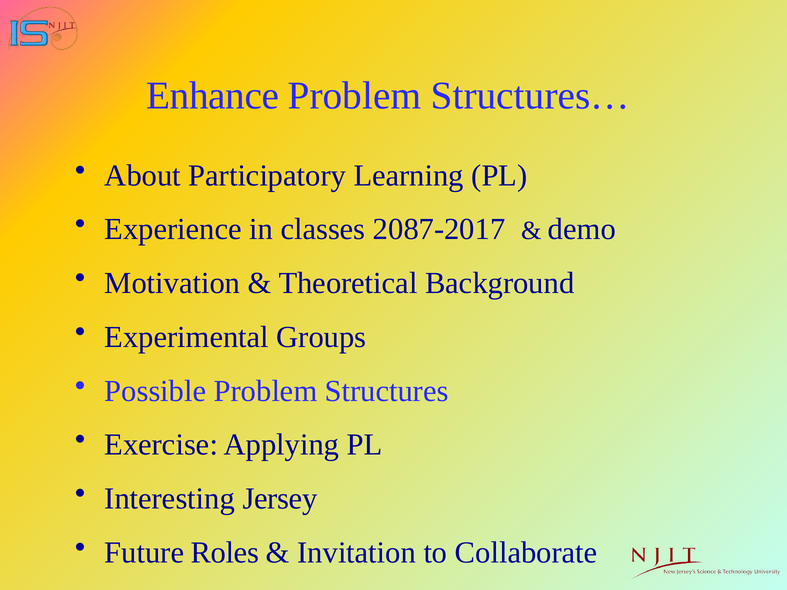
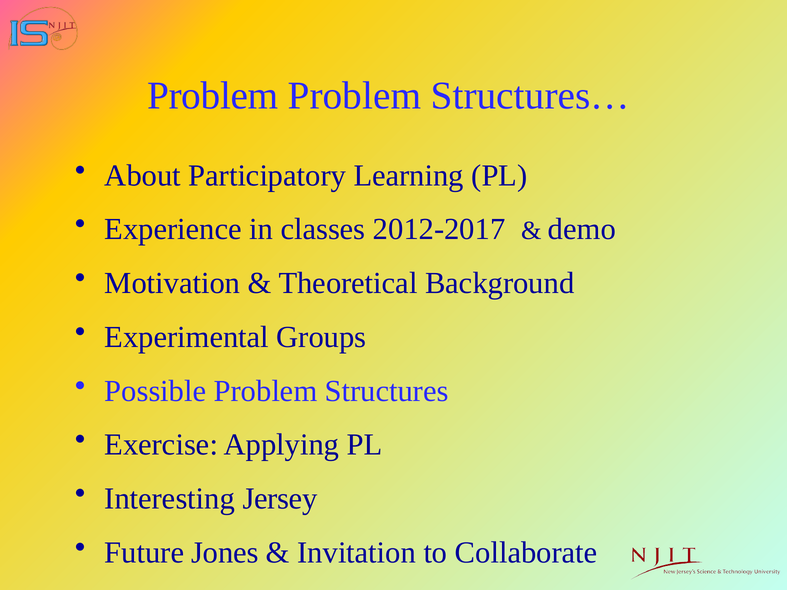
Enhance at (213, 96): Enhance -> Problem
2087-2017: 2087-2017 -> 2012-2017
Roles: Roles -> Jones
